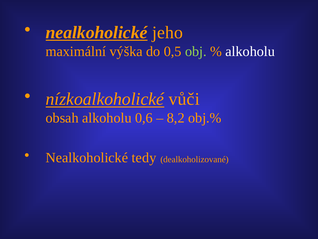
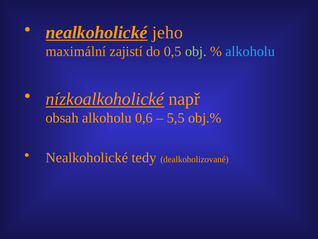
výška: výška -> zajistí
alkoholu at (250, 51) colour: white -> light blue
vůči: vůči -> např
8,2: 8,2 -> 5,5
